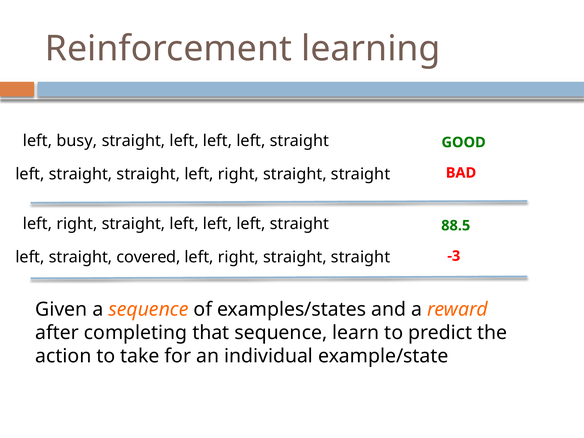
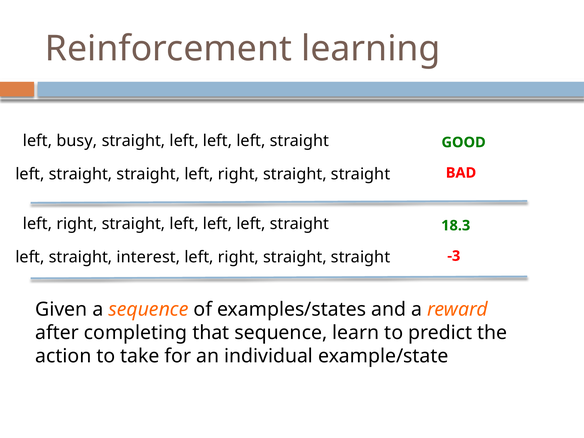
88.5: 88.5 -> 18.3
covered: covered -> interest
